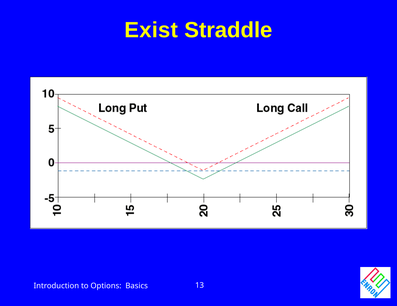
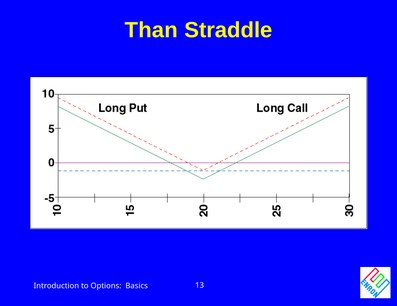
Exist: Exist -> Than
